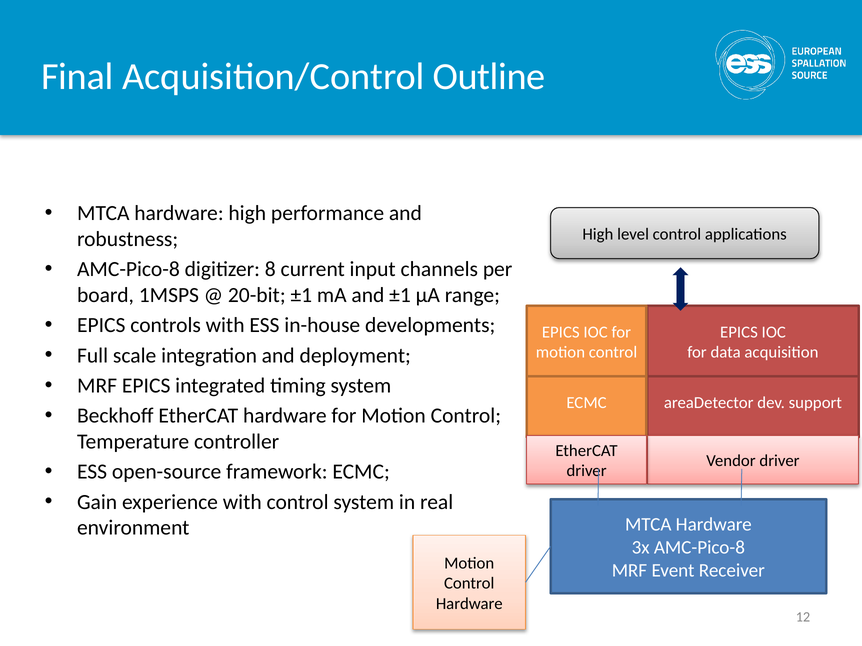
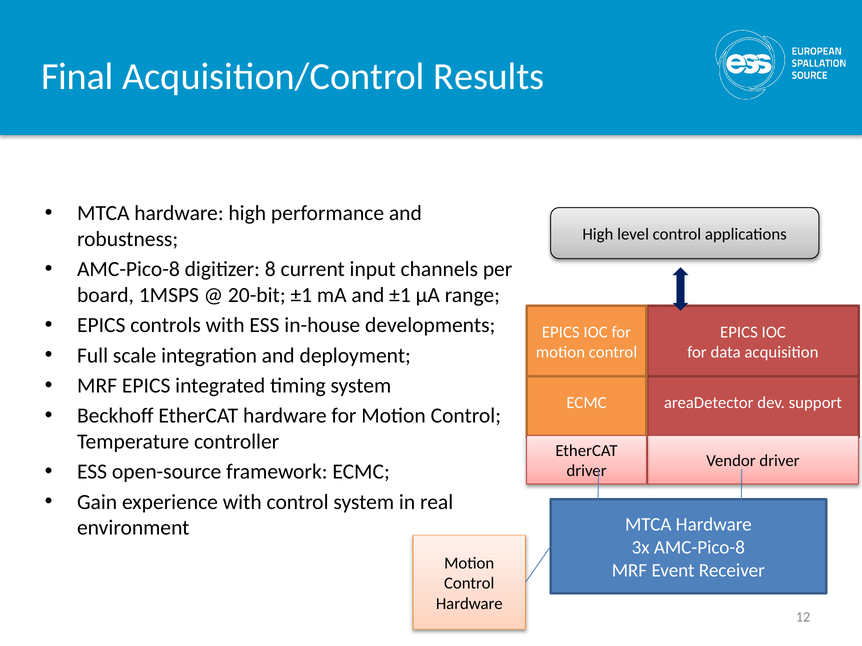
Outline: Outline -> Results
